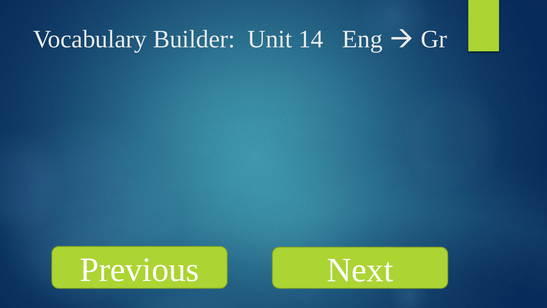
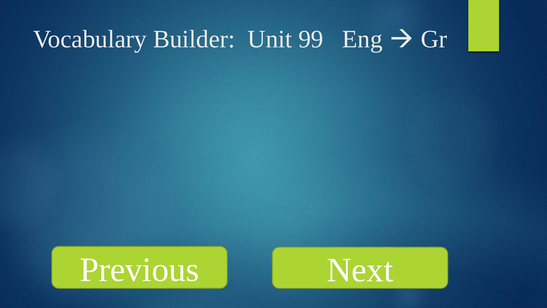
14: 14 -> 99
